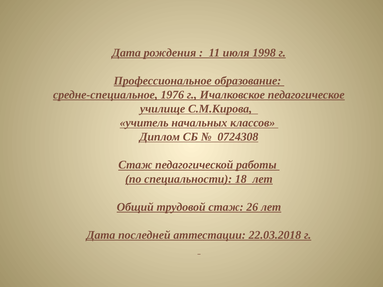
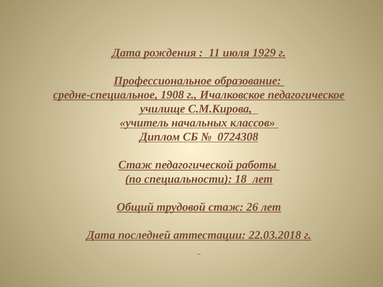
1998: 1998 -> 1929
1976: 1976 -> 1908
